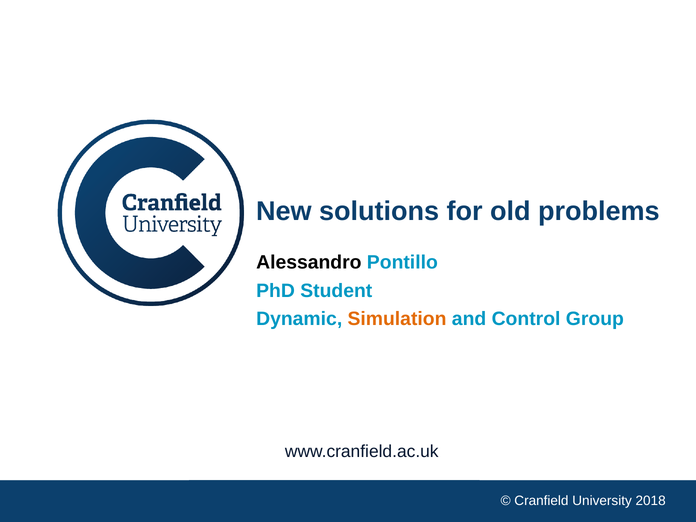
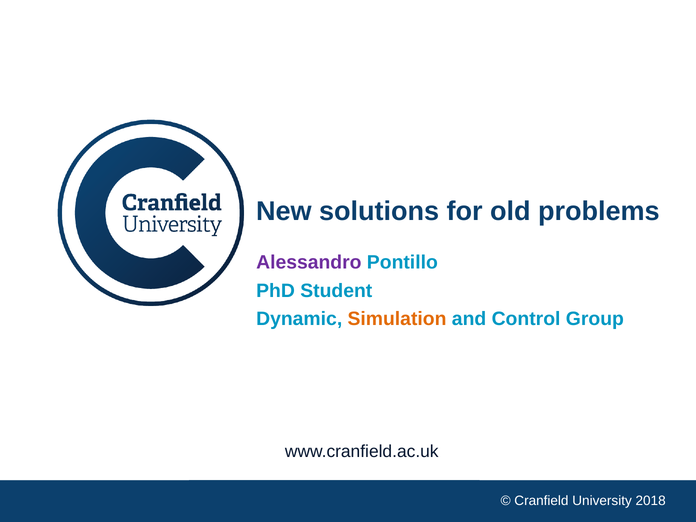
Alessandro colour: black -> purple
